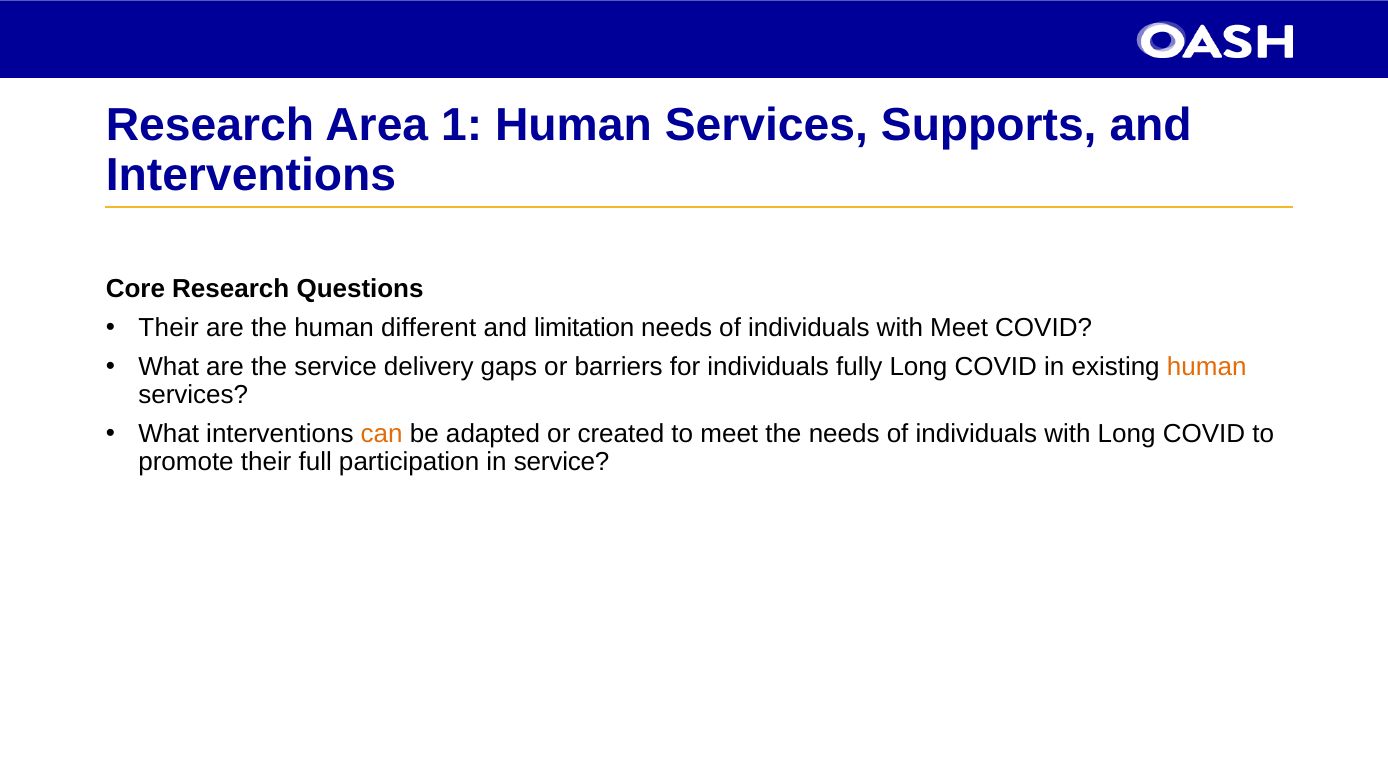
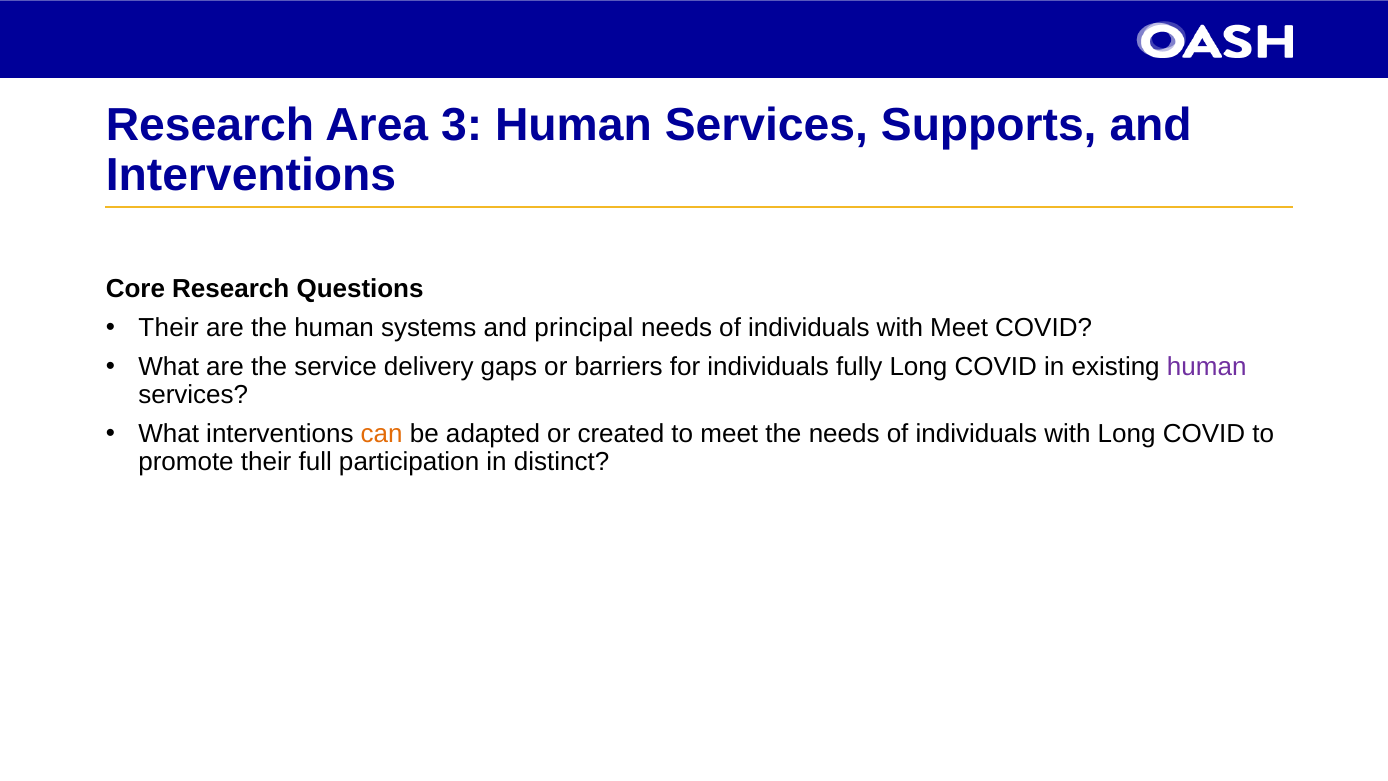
1: 1 -> 3
different: different -> systems
limitation: limitation -> principal
human at (1207, 367) colour: orange -> purple
in service: service -> distinct
